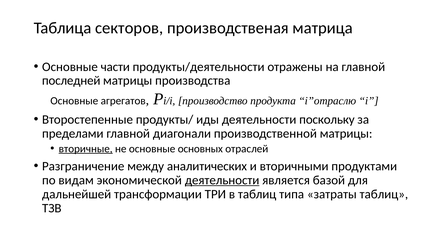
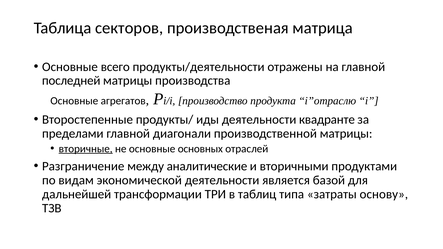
части: части -> всего
поскольку: поскольку -> квадранте
аналитических: аналитических -> аналитические
деятельности at (222, 180) underline: present -> none
затраты таблиц: таблиц -> основу
